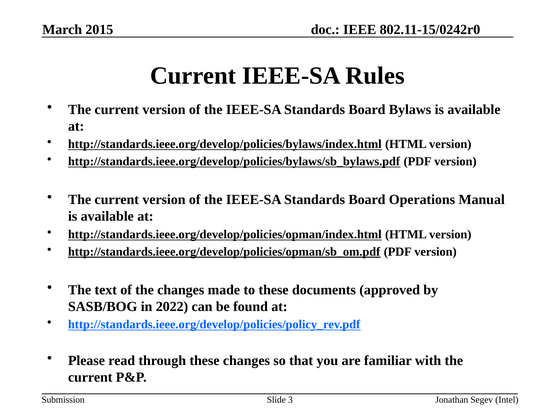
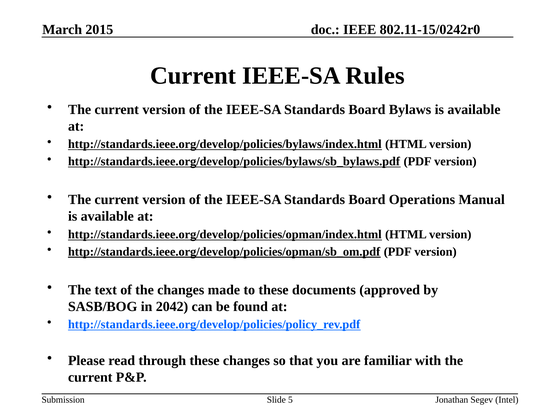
2022: 2022 -> 2042
3: 3 -> 5
